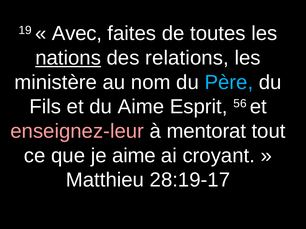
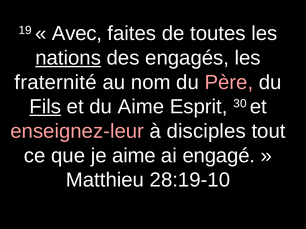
relations: relations -> engagés
ministère: ministère -> fraternité
Père colour: light blue -> pink
Fils underline: none -> present
56: 56 -> 30
mentorat: mentorat -> disciples
croyant: croyant -> engagé
28:19-17: 28:19-17 -> 28:19-10
